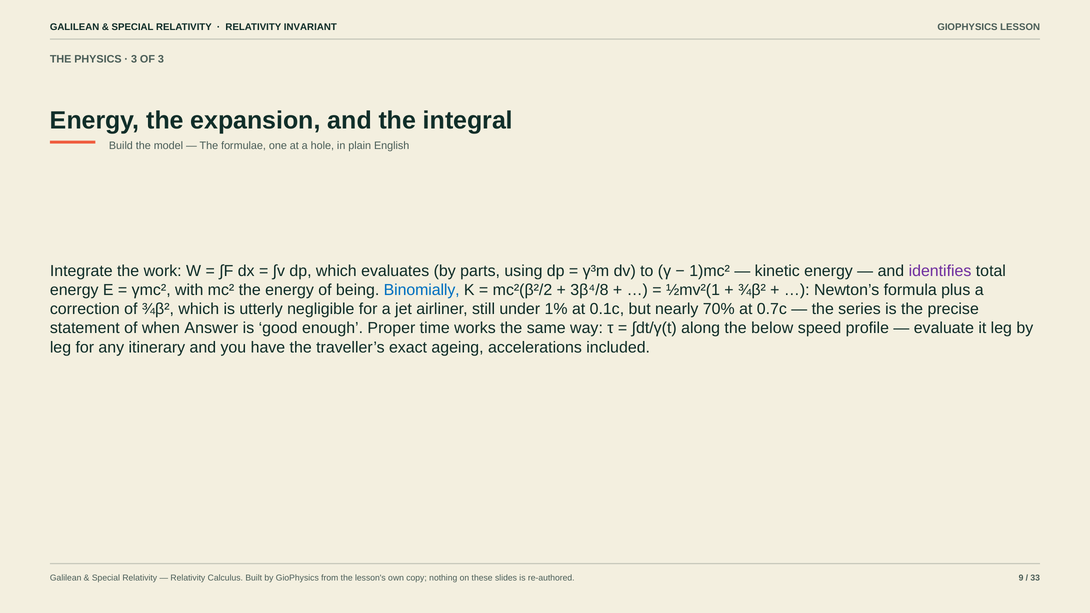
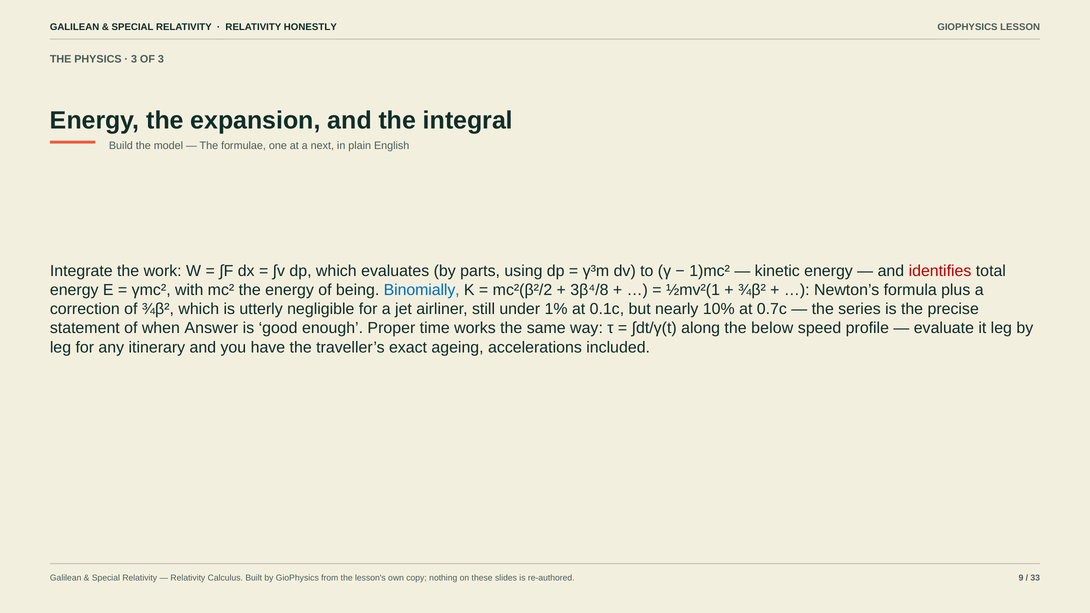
INVARIANT: INVARIANT -> HONESTLY
hole: hole -> next
identifies colour: purple -> red
70%: 70% -> 10%
